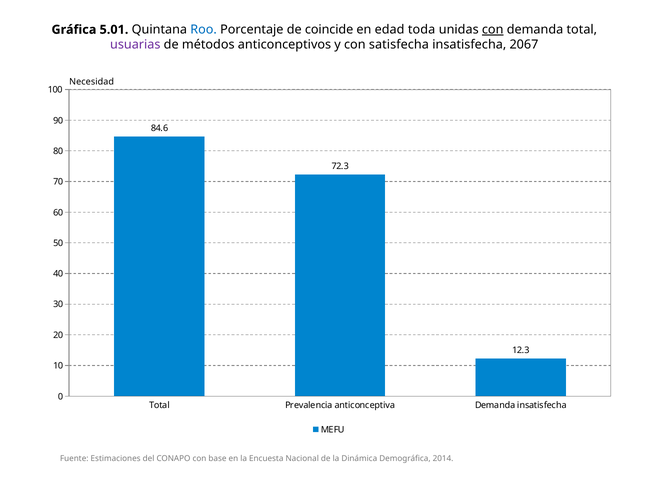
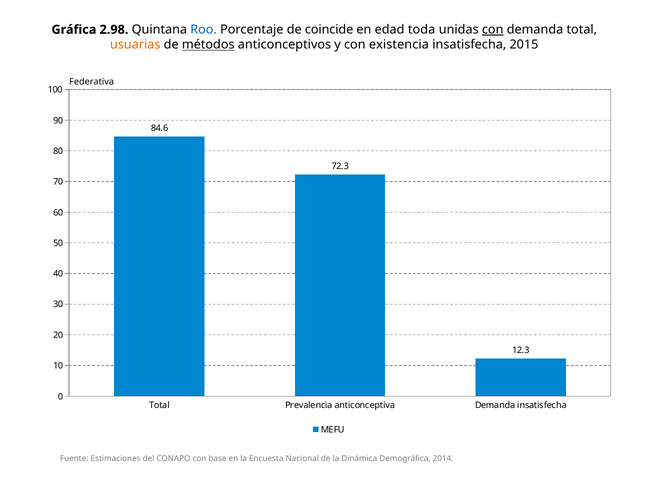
5.01: 5.01 -> 2.98
usuarias colour: purple -> orange
métodos underline: none -> present
satisfecha: satisfecha -> existencia
2067: 2067 -> 2015
Necesidad: Necesidad -> Federativa
